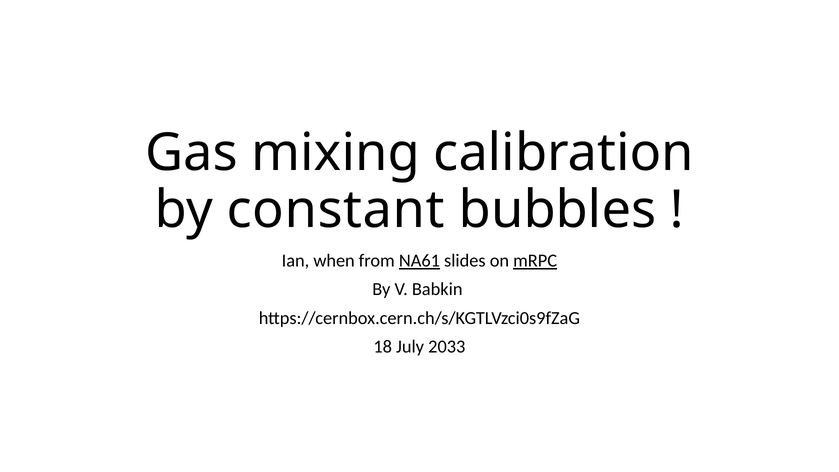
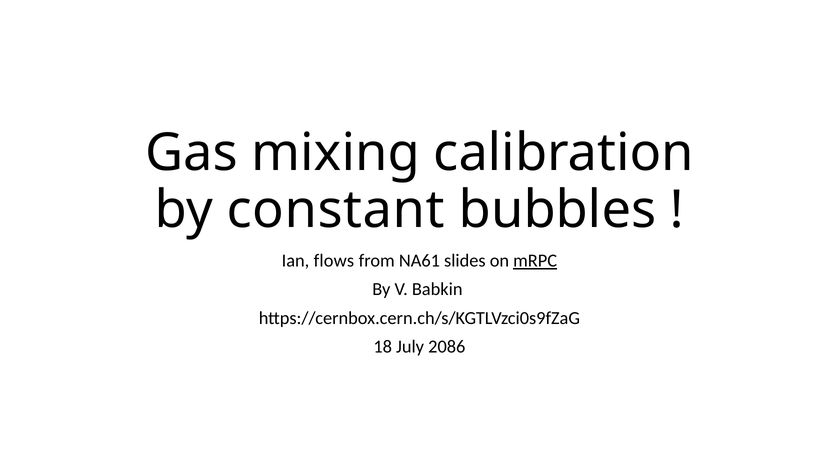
when: when -> flows
NA61 underline: present -> none
2033: 2033 -> 2086
